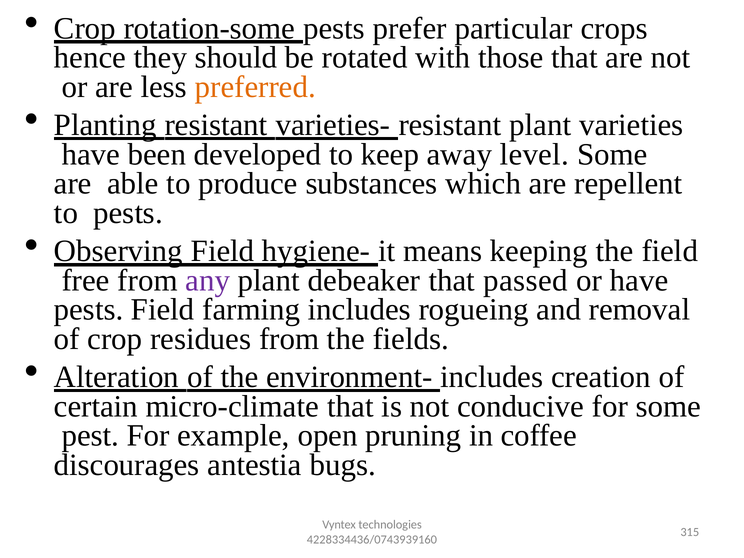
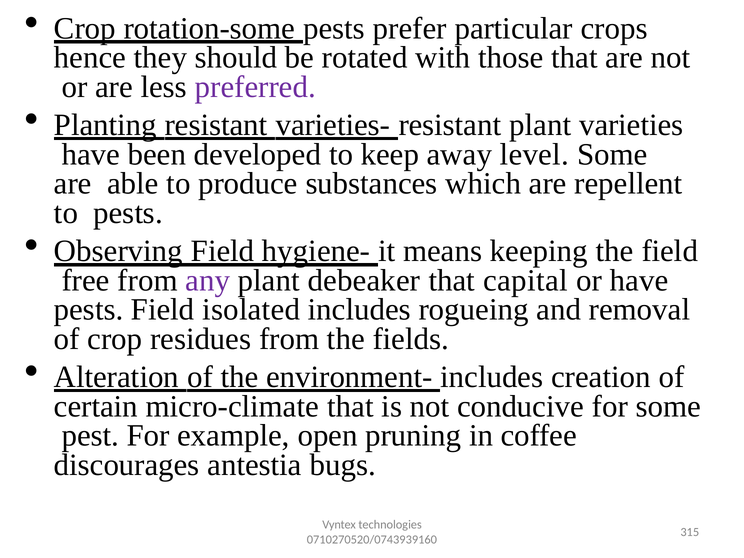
preferred colour: orange -> purple
passed: passed -> capital
farming: farming -> isolated
4228334436/0743939160: 4228334436/0743939160 -> 0710270520/0743939160
